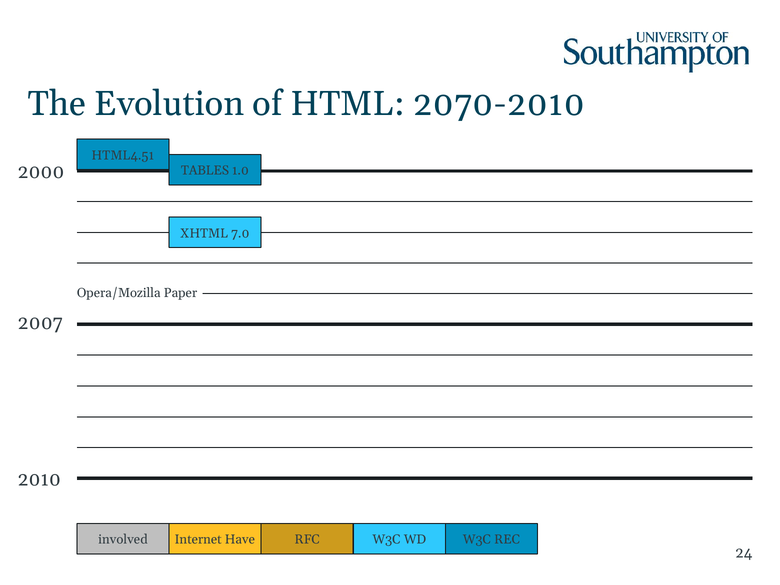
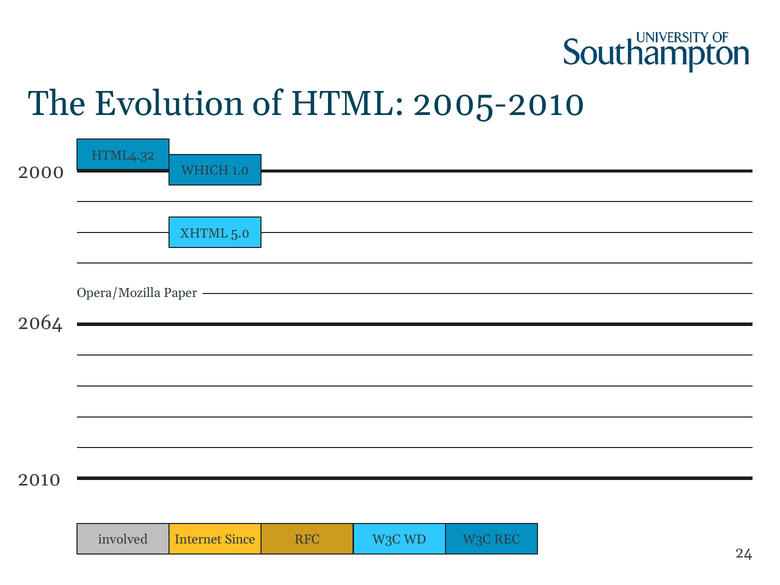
2070-2010: 2070-2010 -> 2005-2010
HTML4.51: HTML4.51 -> HTML4.32
TABLES: TABLES -> WHICH
7.0: 7.0 -> 5.0
2007: 2007 -> 2064
Have: Have -> Since
